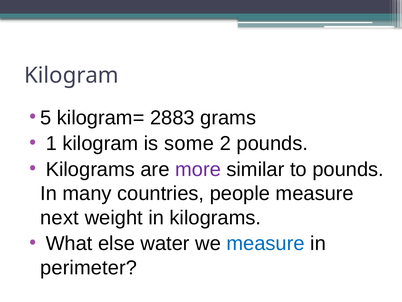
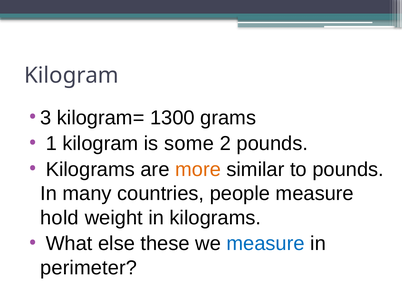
5: 5 -> 3
2883: 2883 -> 1300
more colour: purple -> orange
next: next -> hold
water: water -> these
